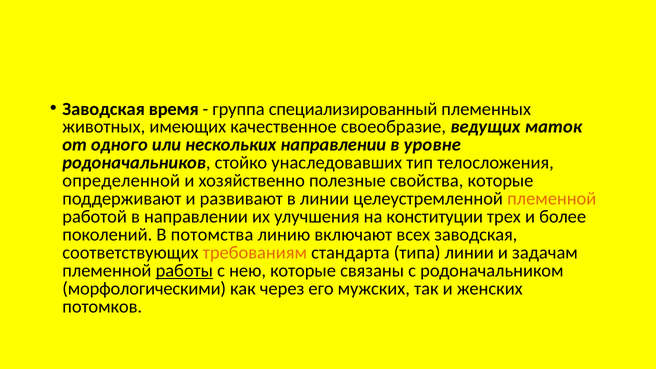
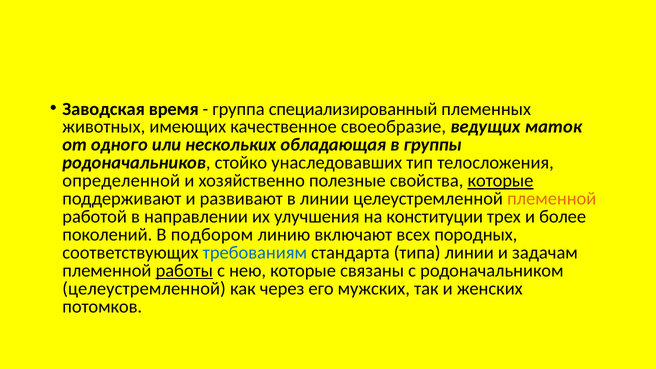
нескольких направлении: направлении -> обладающая
уровне: уровне -> группы
которые at (500, 181) underline: none -> present
потомства: потомства -> подбором
всех заводская: заводская -> породных
требованиям colour: orange -> blue
морфологическими at (144, 289): морфологическими -> целеустремленной
